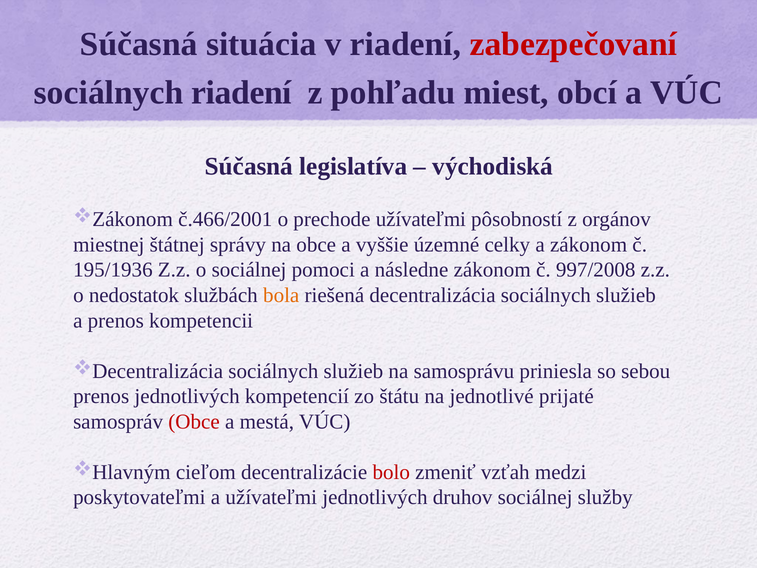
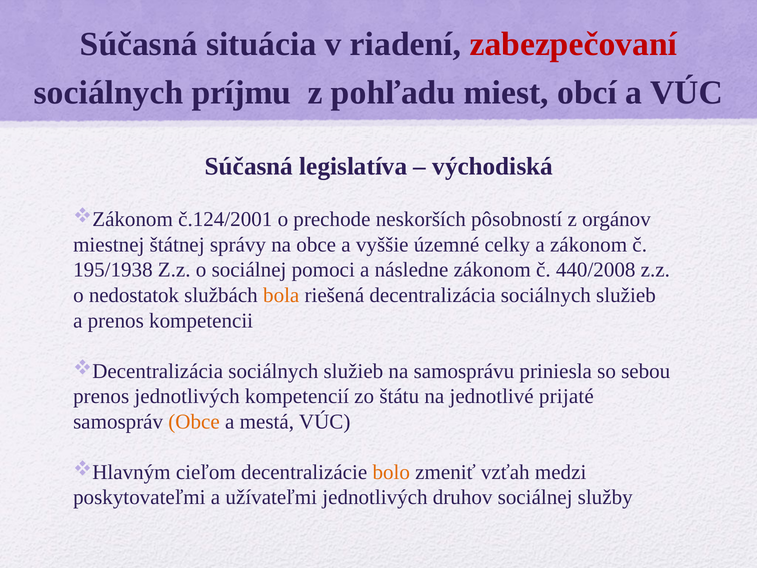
sociálnych riadení: riadení -> príjmu
č.466/2001: č.466/2001 -> č.124/2001
prechode užívateľmi: užívateľmi -> neskorších
195/1936: 195/1936 -> 195/1938
997/2008: 997/2008 -> 440/2008
Obce at (194, 421) colour: red -> orange
bolo colour: red -> orange
